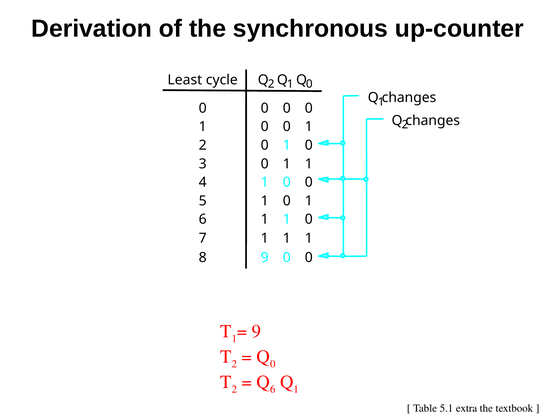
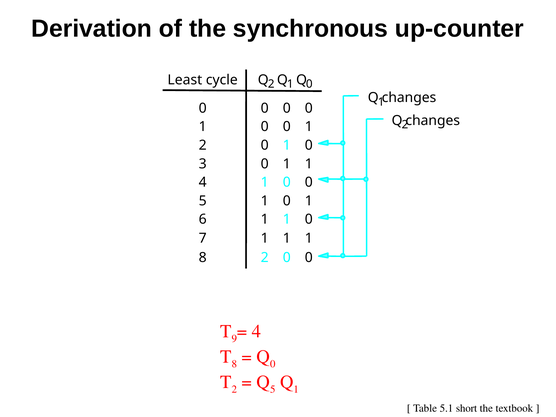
8 9: 9 -> 2
1 at (234, 339): 1 -> 9
9 at (257, 331): 9 -> 4
2 at (234, 364): 2 -> 8
Q 6: 6 -> 5
extra: extra -> short
